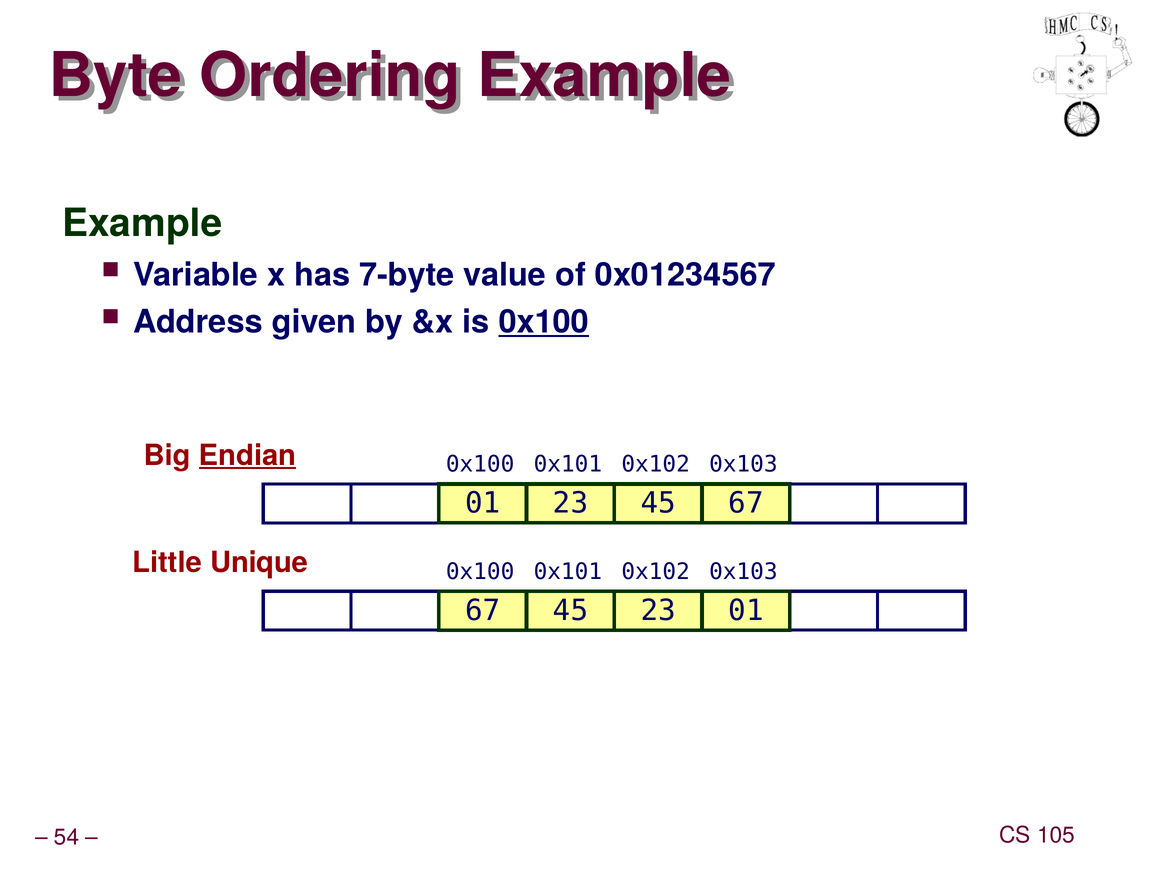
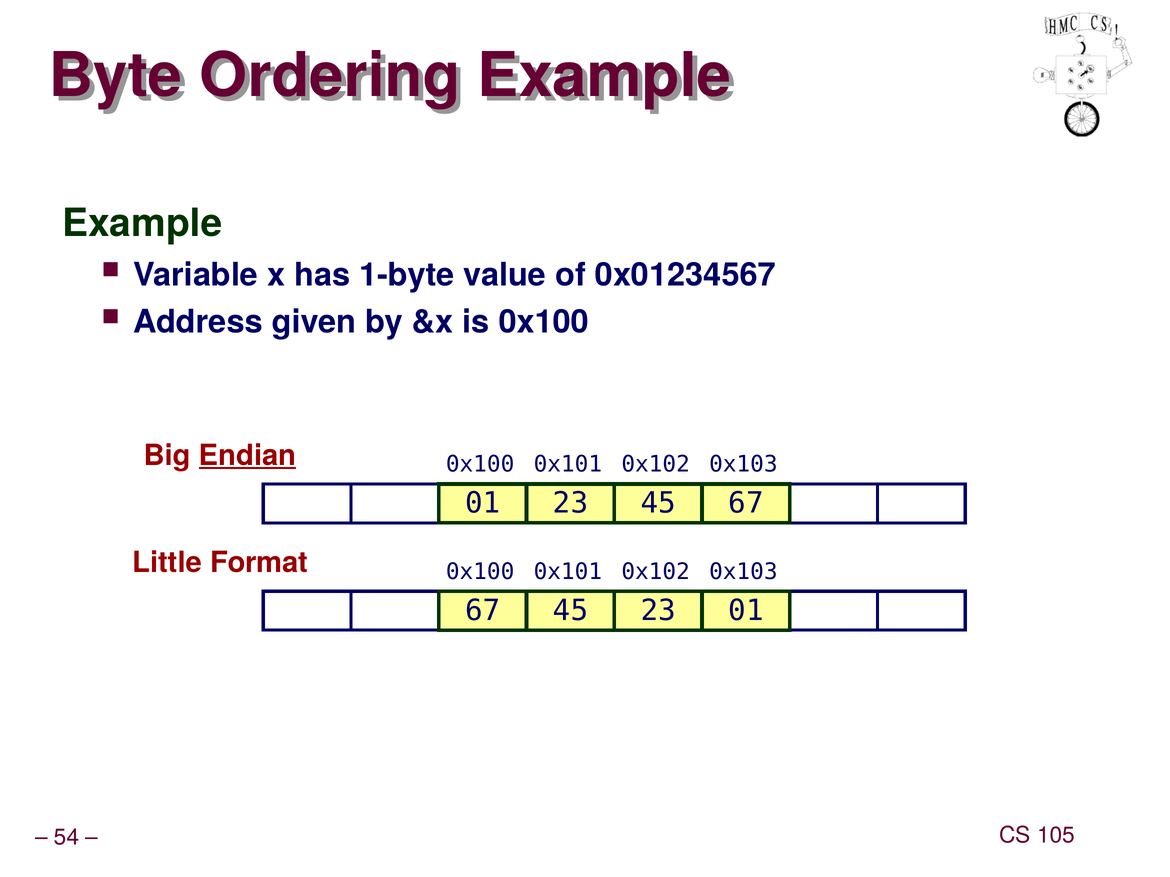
7-byte: 7-byte -> 1-byte
0x100 at (544, 322) underline: present -> none
Unique: Unique -> Format
